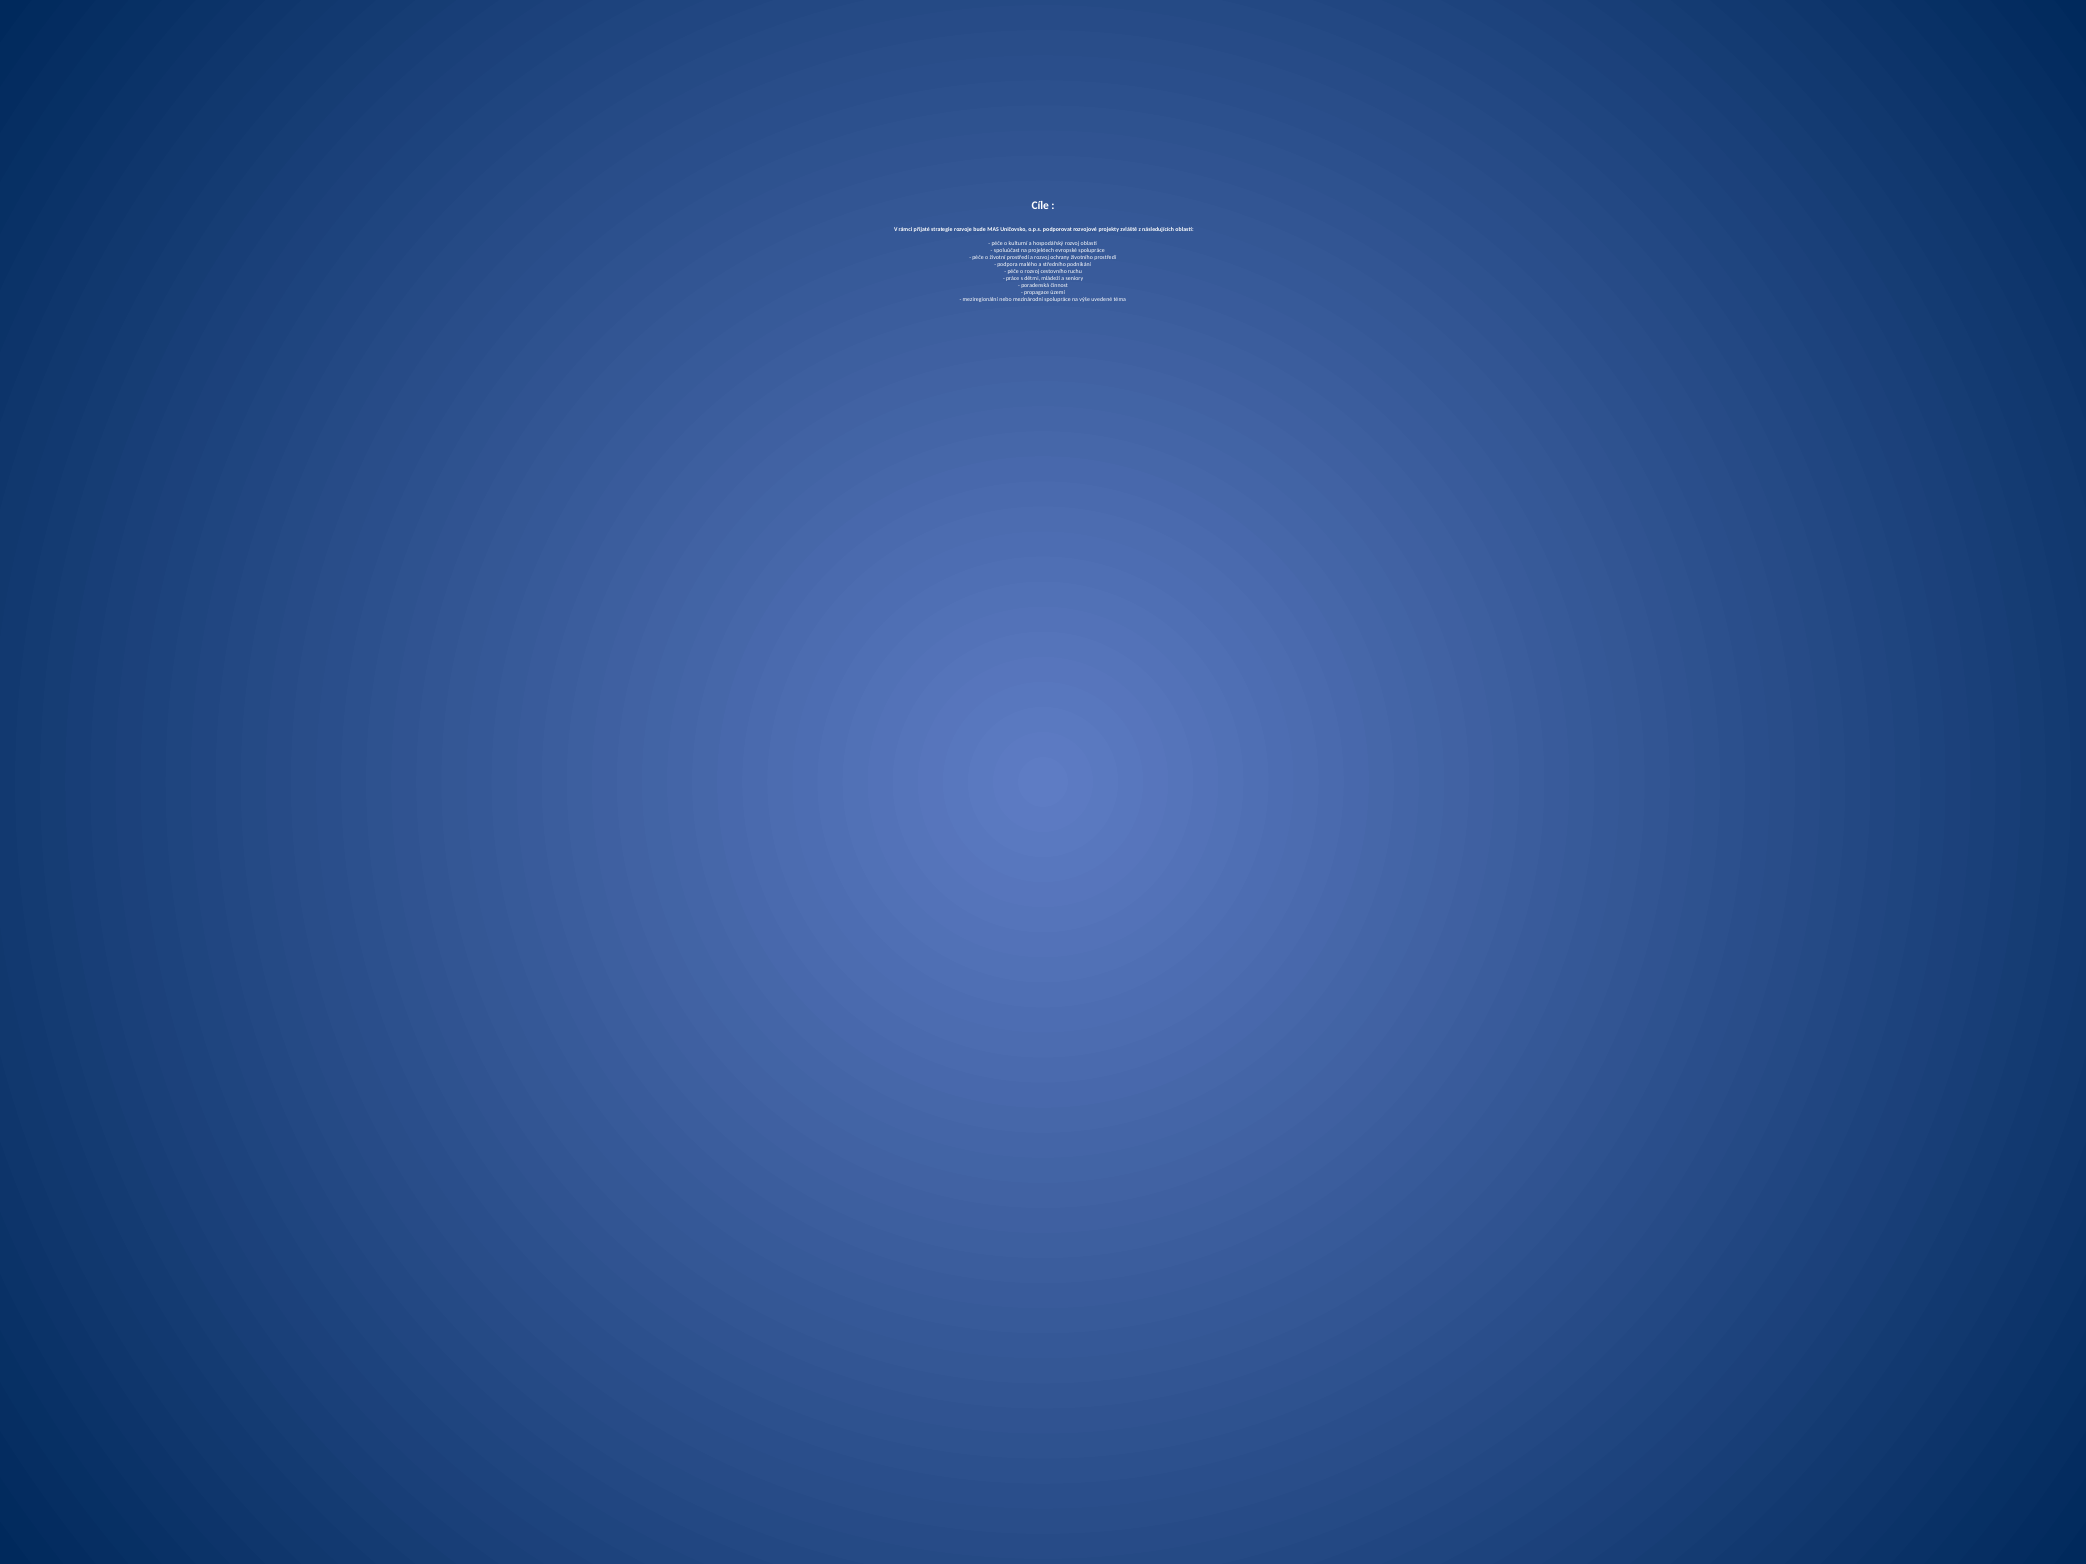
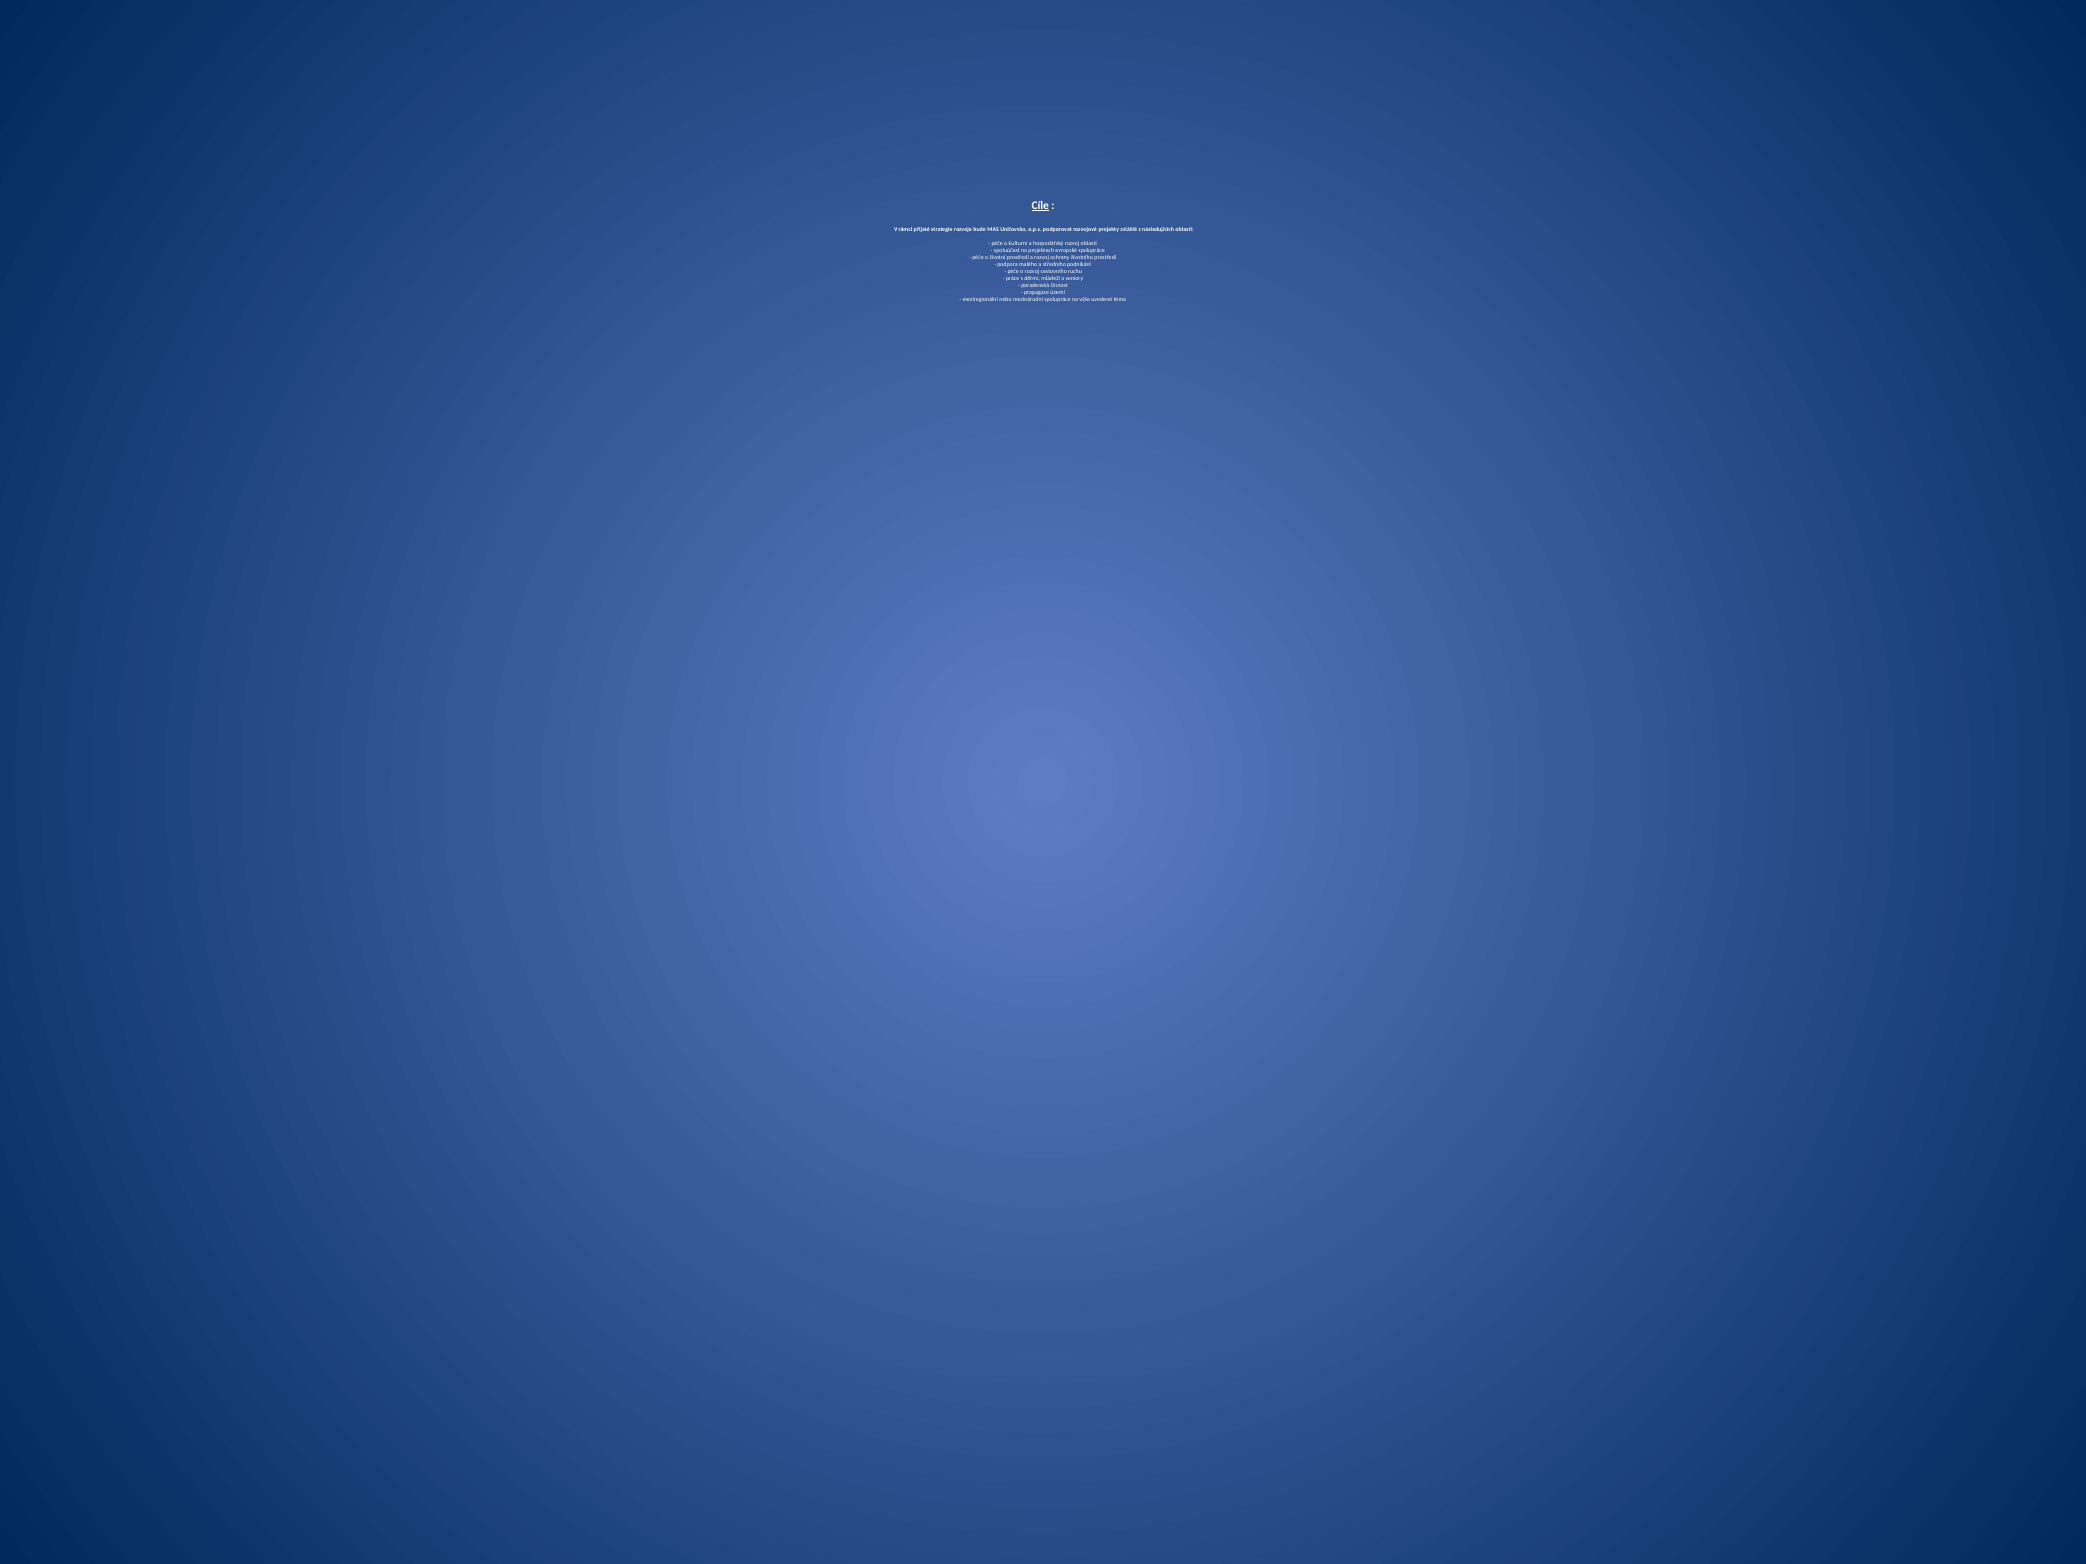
Cíle underline: none -> present
